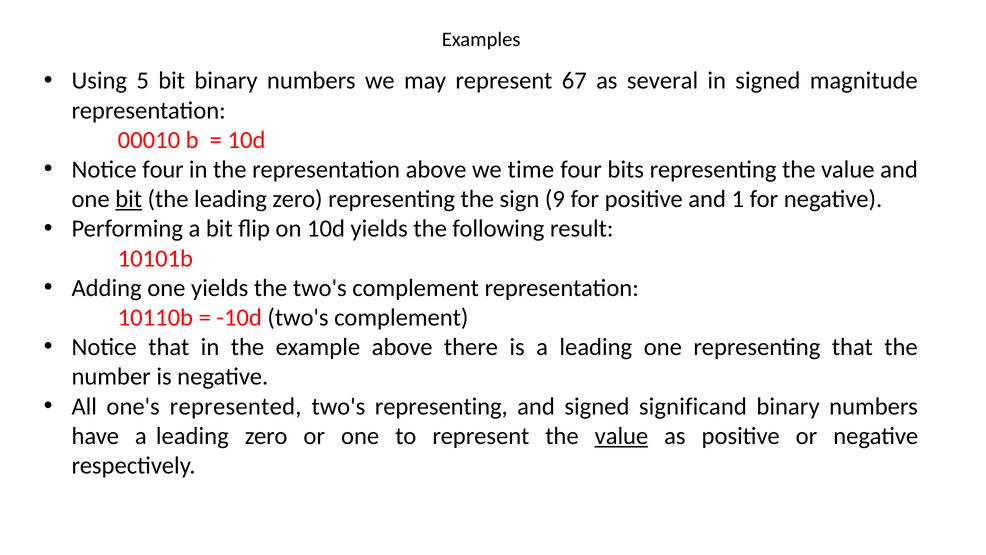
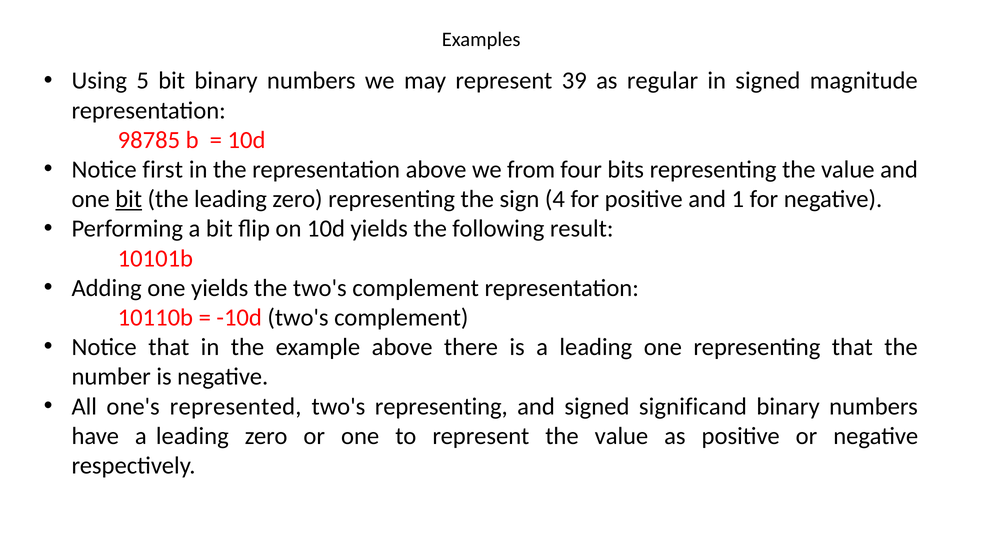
67: 67 -> 39
several: several -> regular
00010: 00010 -> 98785
Notice four: four -> first
time: time -> from
9: 9 -> 4
value at (621, 436) underline: present -> none
